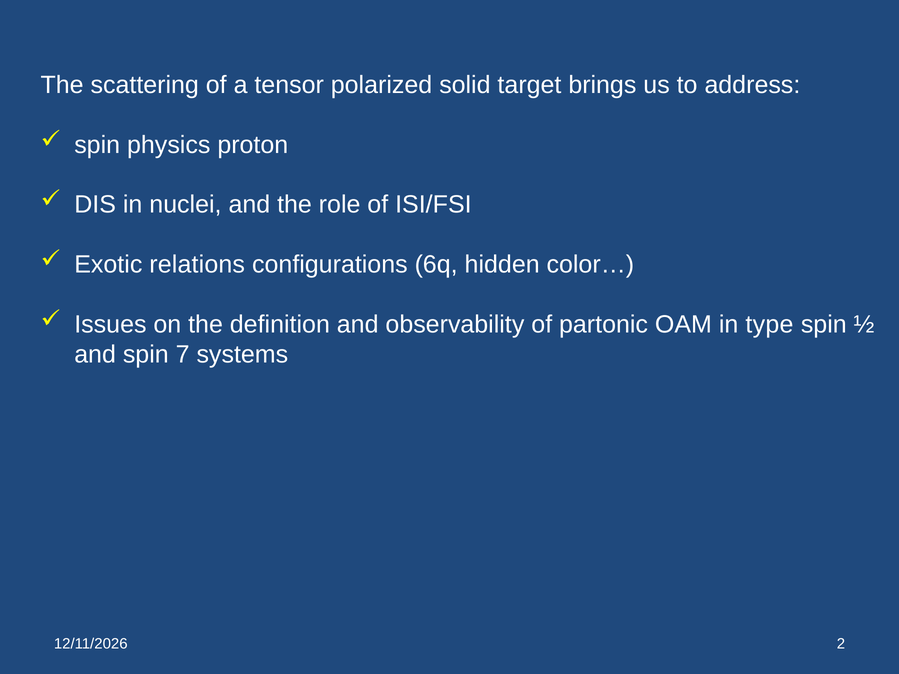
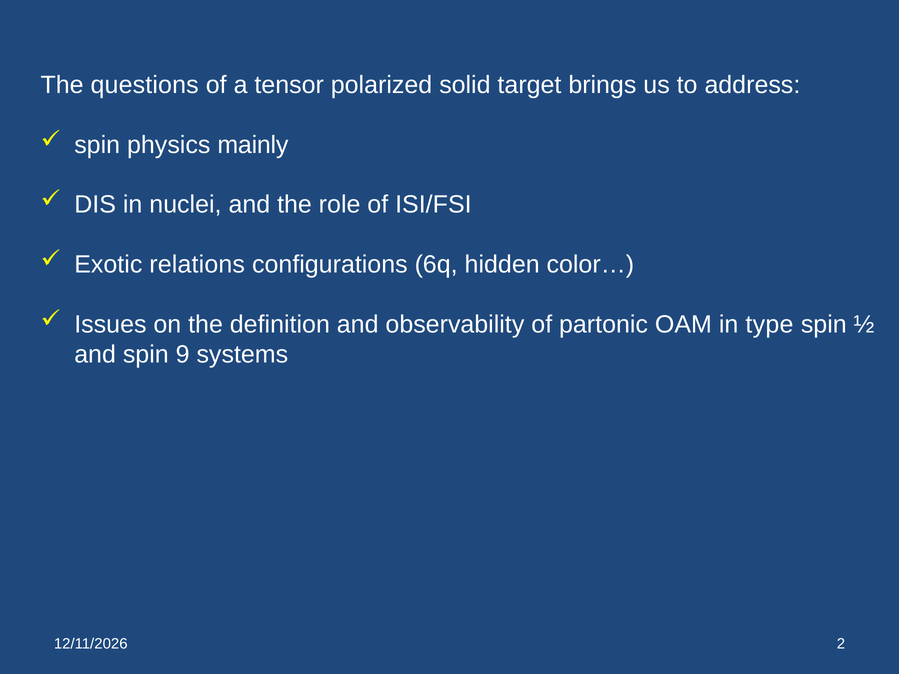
scattering: scattering -> questions
proton: proton -> mainly
7: 7 -> 9
